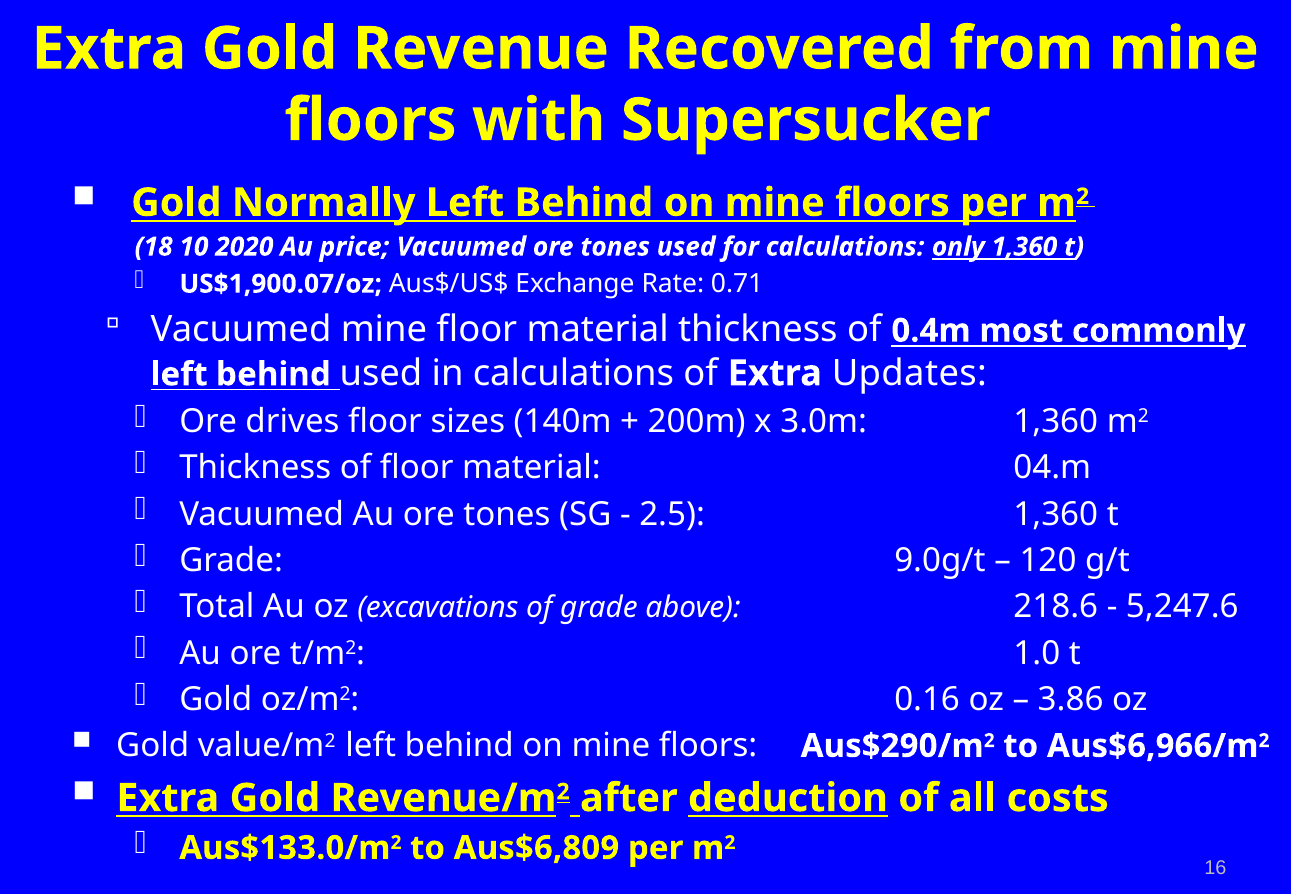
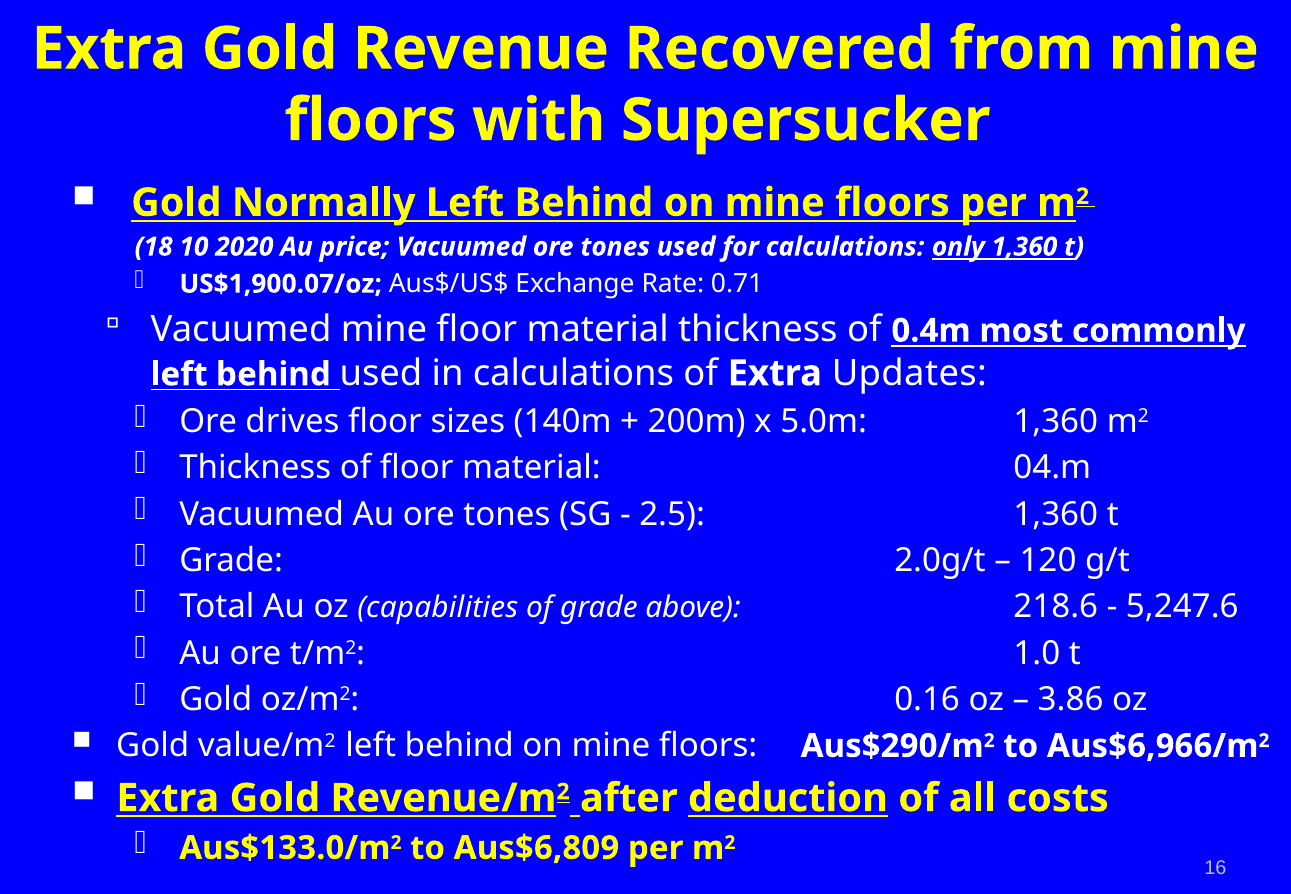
3.0m: 3.0m -> 5.0m
9.0g/t: 9.0g/t -> 2.0g/t
excavations: excavations -> capabilities
